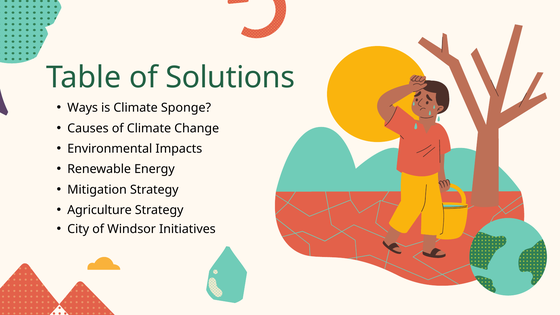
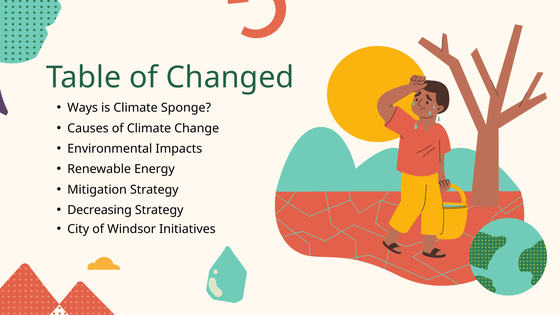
Solutions: Solutions -> Changed
Agriculture: Agriculture -> Decreasing
